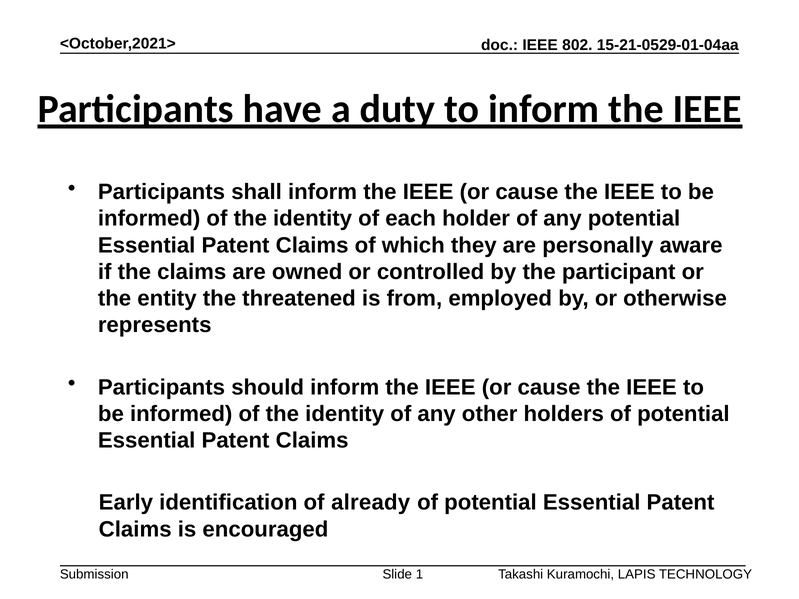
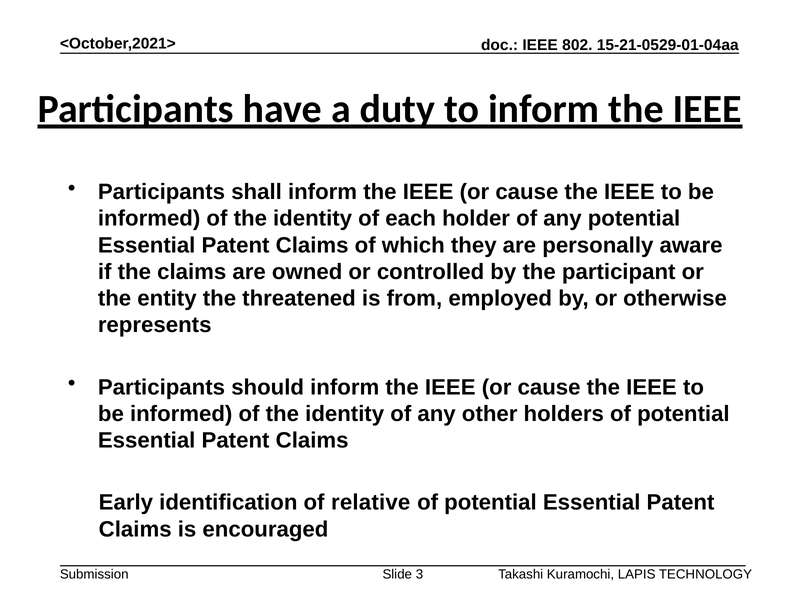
already: already -> relative
1: 1 -> 3
